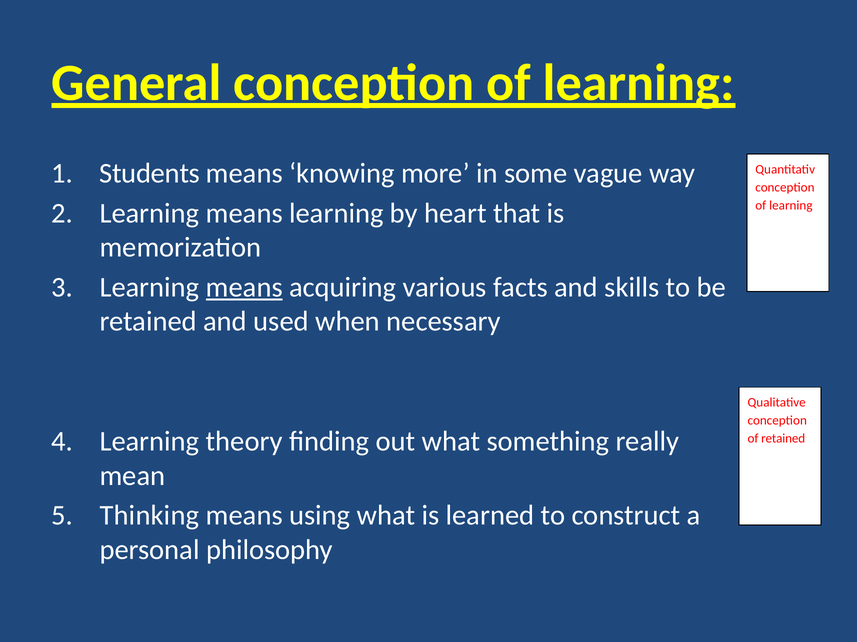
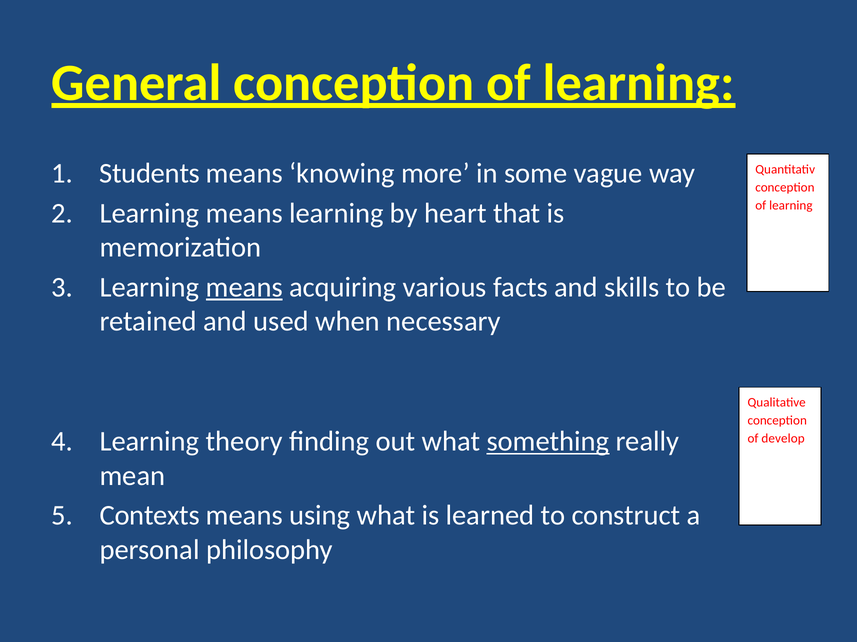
something underline: none -> present
of retained: retained -> develop
Thinking: Thinking -> Contexts
